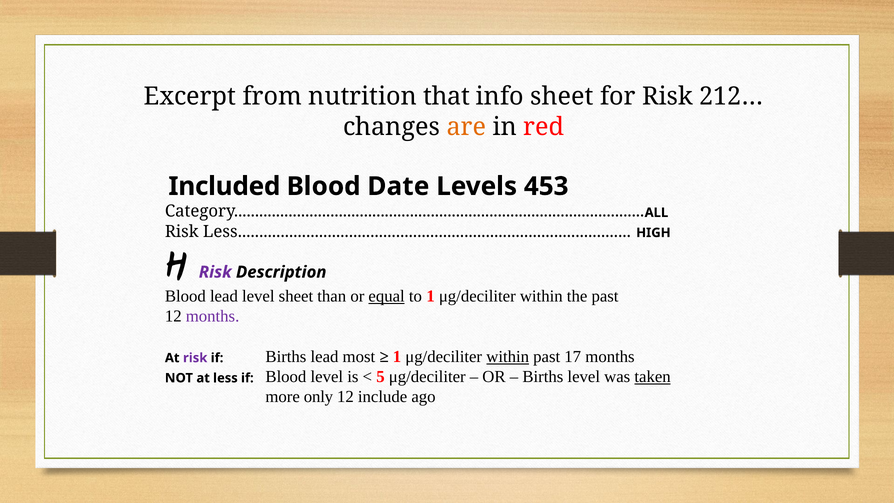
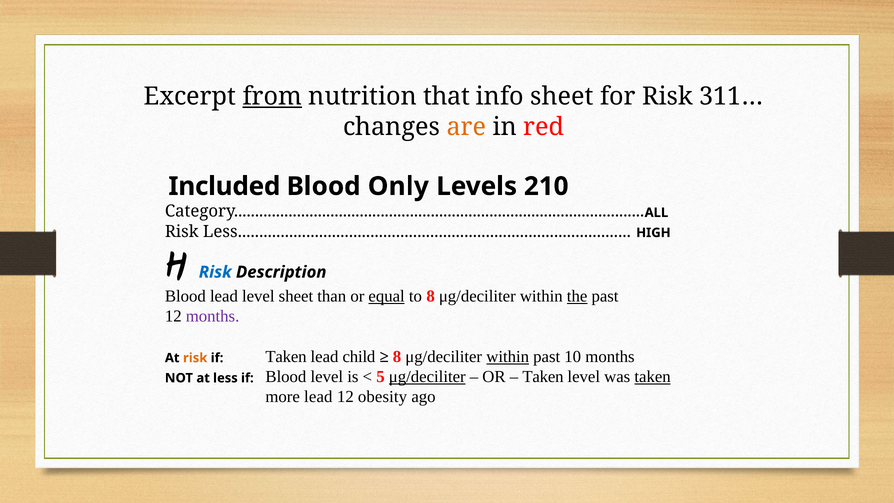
from underline: none -> present
212…: 212… -> 311…
Date: Date -> Only
453: 453 -> 210
Risk at (215, 272) colour: purple -> blue
to 1: 1 -> 8
the underline: none -> present
risk at (195, 358) colour: purple -> orange
if Births: Births -> Taken
most: most -> child
1 at (397, 357): 1 -> 8
17: 17 -> 10
μg/deciliter at (427, 377) underline: none -> present
Births at (543, 377): Births -> Taken
more only: only -> lead
include: include -> obesity
